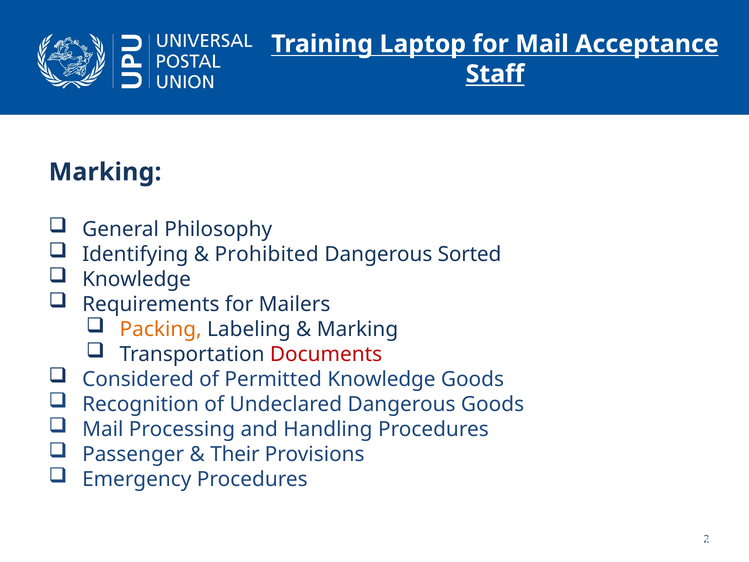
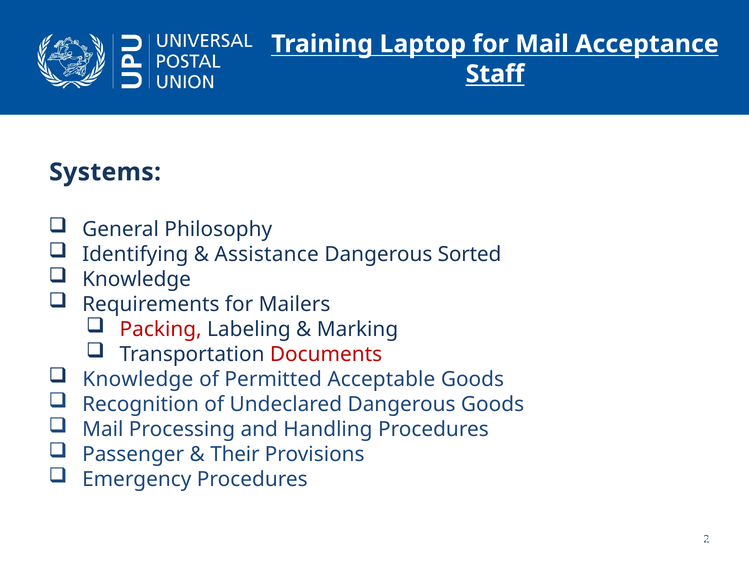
Marking at (105, 172): Marking -> Systems
Prohibited: Prohibited -> Assistance
Packing colour: orange -> red
Considered at (138, 379): Considered -> Knowledge
Permitted Knowledge: Knowledge -> Acceptable
